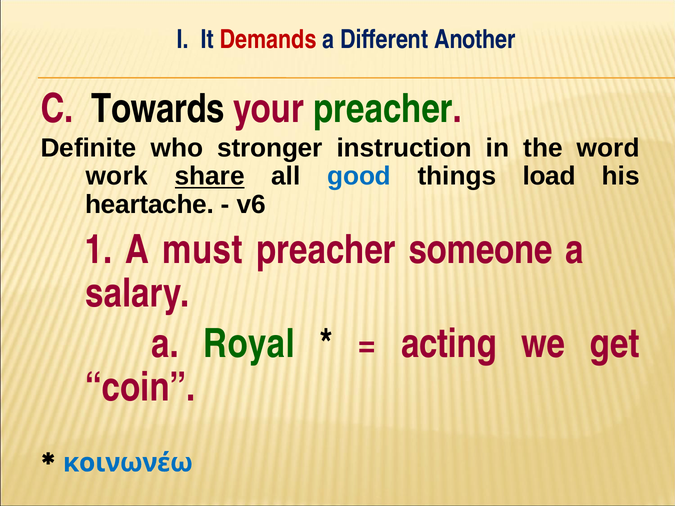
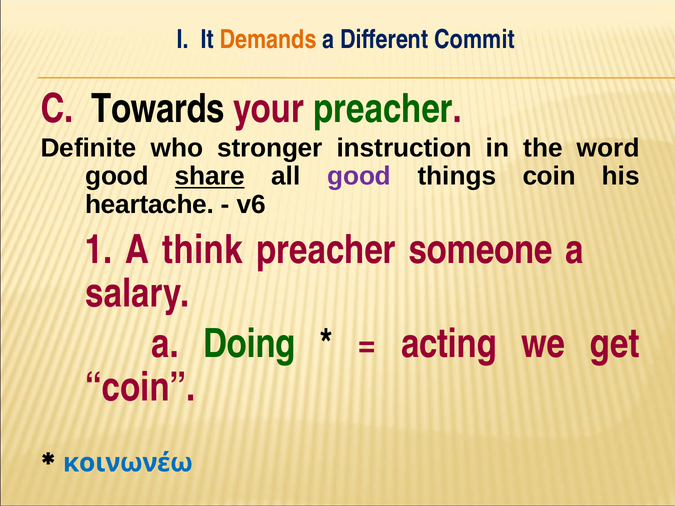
Demands colour: red -> orange
Another: Another -> Commit
work at (117, 176): work -> good
good at (359, 176) colour: blue -> purple
things load: load -> coin
must: must -> think
Royal: Royal -> Doing
